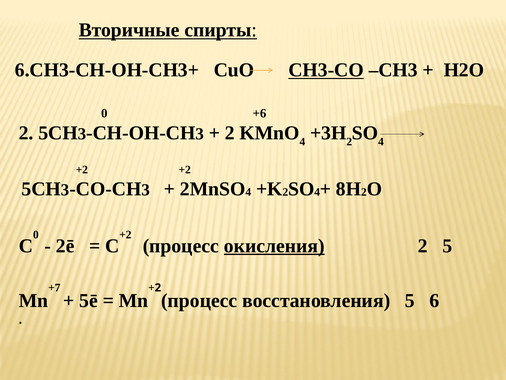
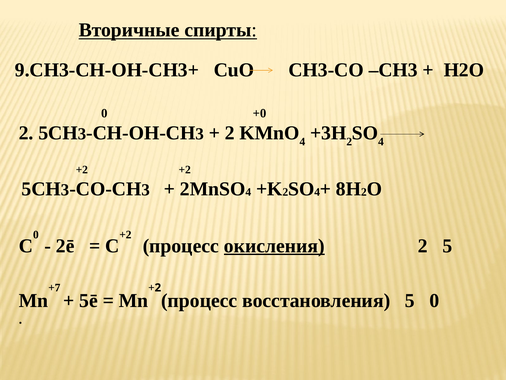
6.СН3-СН-ОН-СН3+: 6.СН3-СН-ОН-СН3+ -> 9.СН3-СН-ОН-СН3+
СН3-СО underline: present -> none
+6: +6 -> +0
5 6: 6 -> 0
